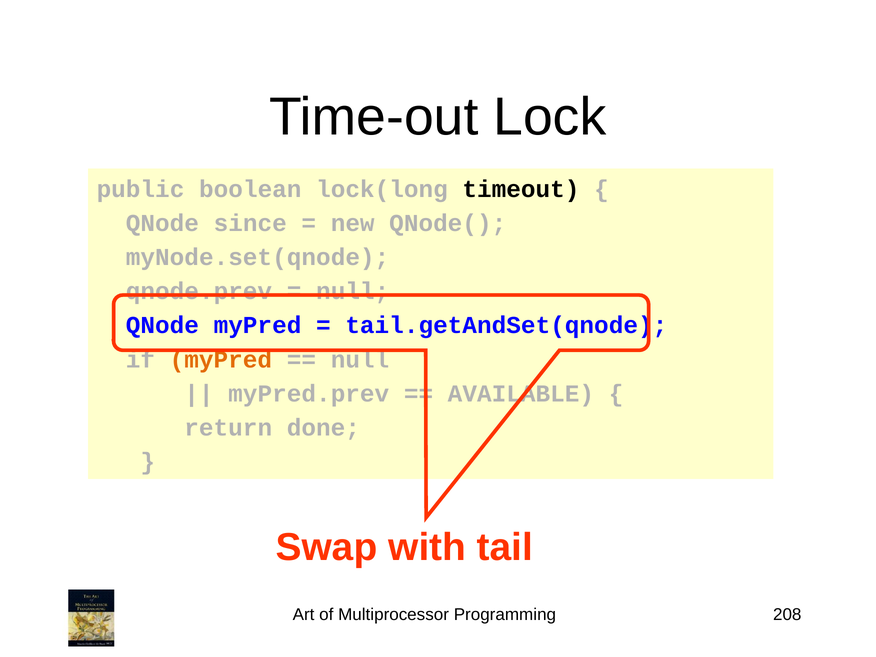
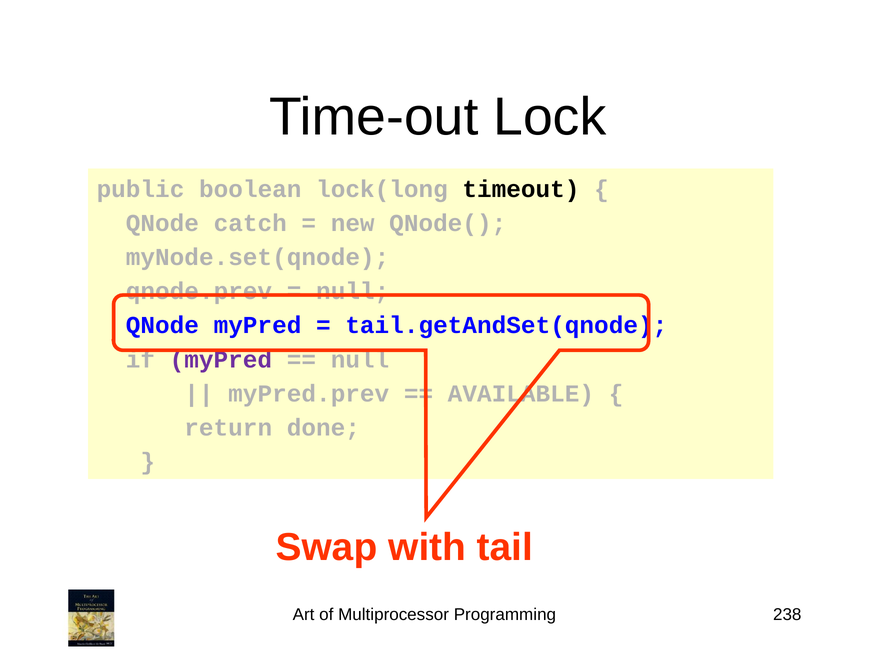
since: since -> catch
myPred at (221, 360) colour: orange -> purple
208: 208 -> 238
